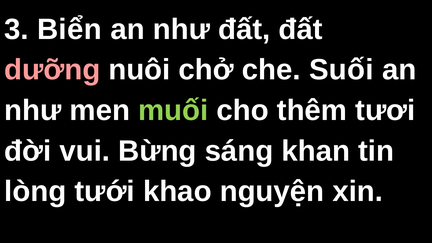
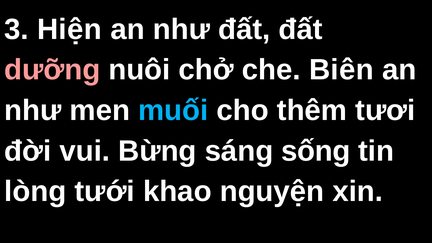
Biển: Biển -> Hiện
Suối: Suối -> Biên
muối colour: light green -> light blue
khan: khan -> sống
